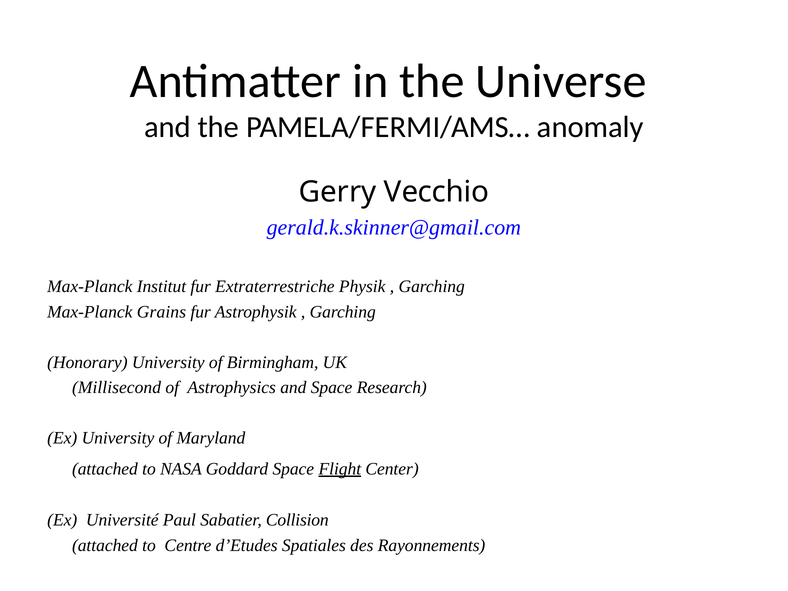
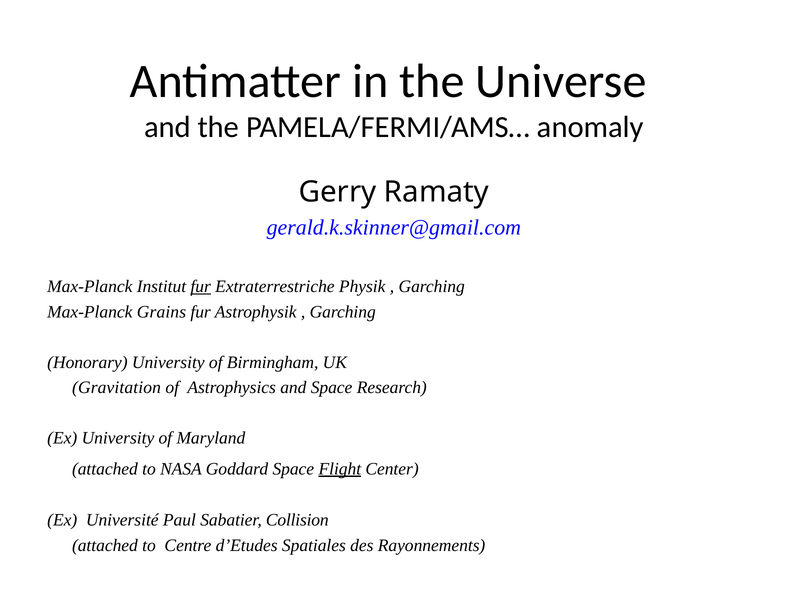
Vecchio: Vecchio -> Ramaty
fur at (201, 287) underline: none -> present
Millisecond: Millisecond -> Gravitation
